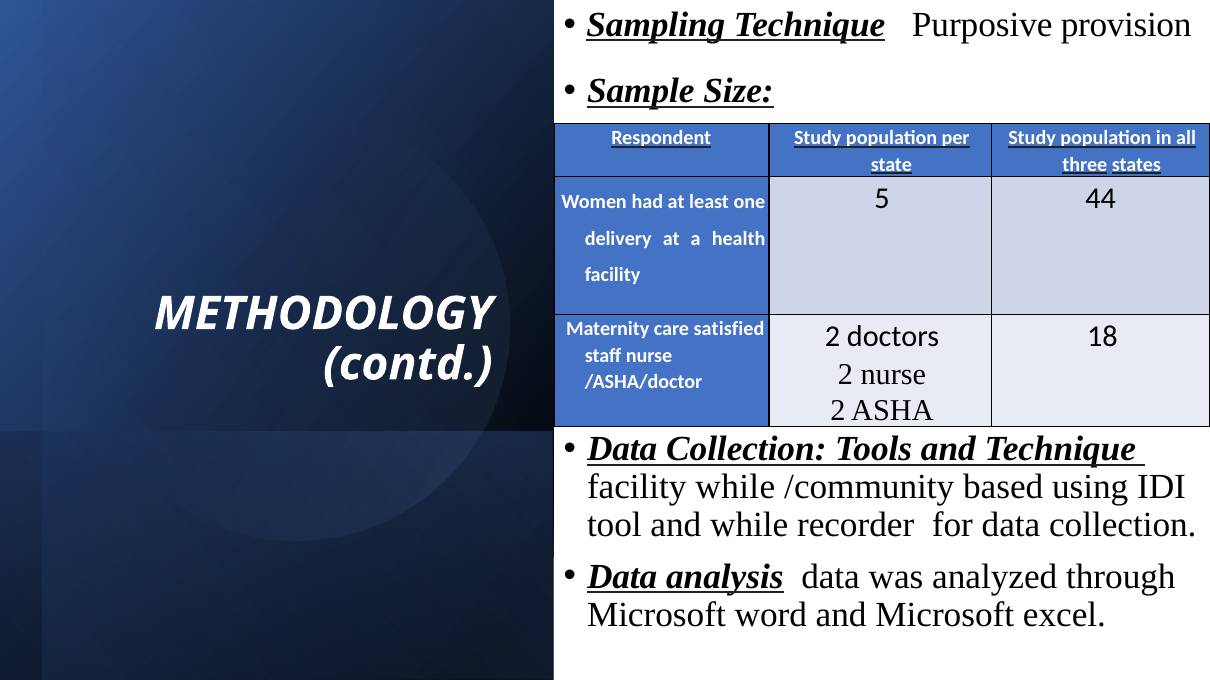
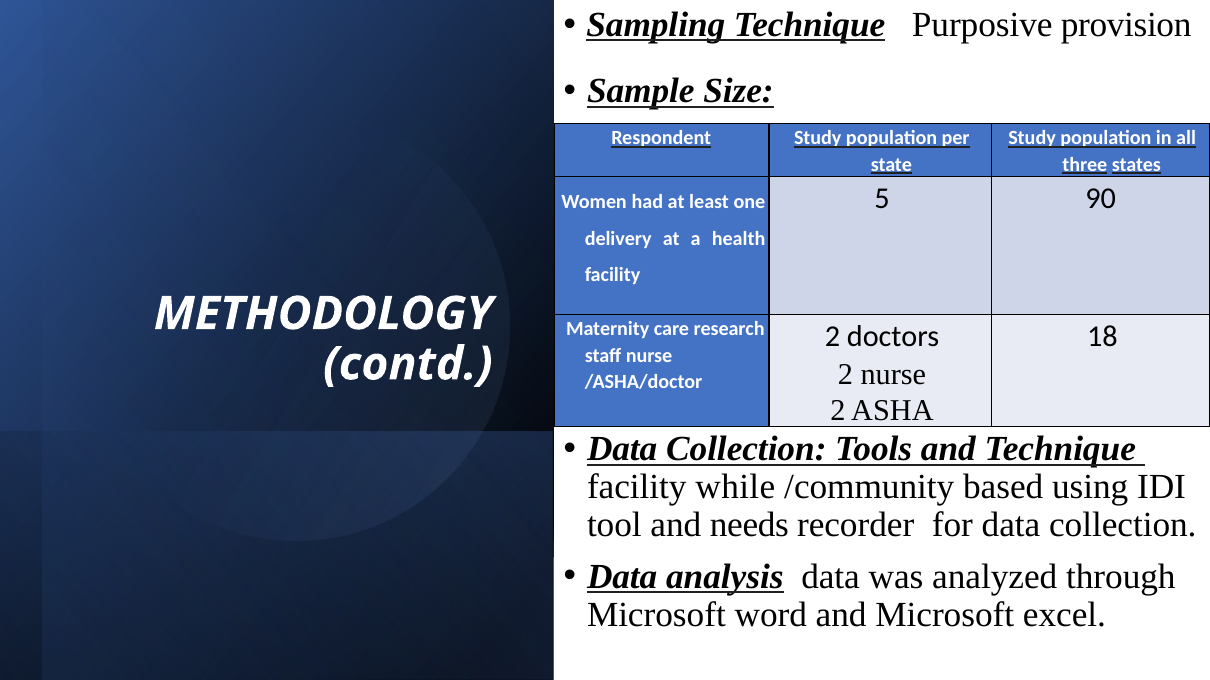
44: 44 -> 90
satisfied: satisfied -> research
and while: while -> needs
